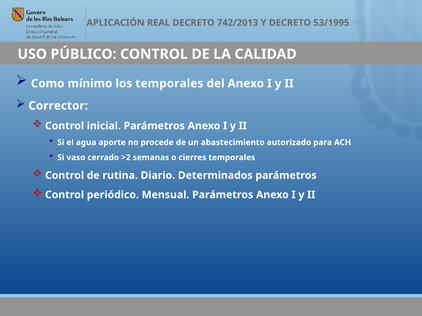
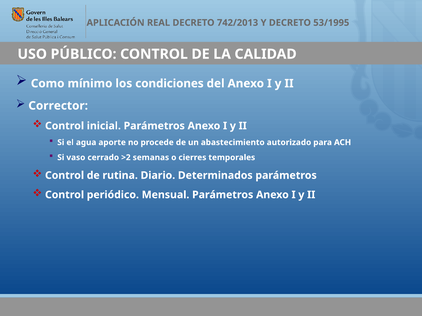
los temporales: temporales -> condiciones
